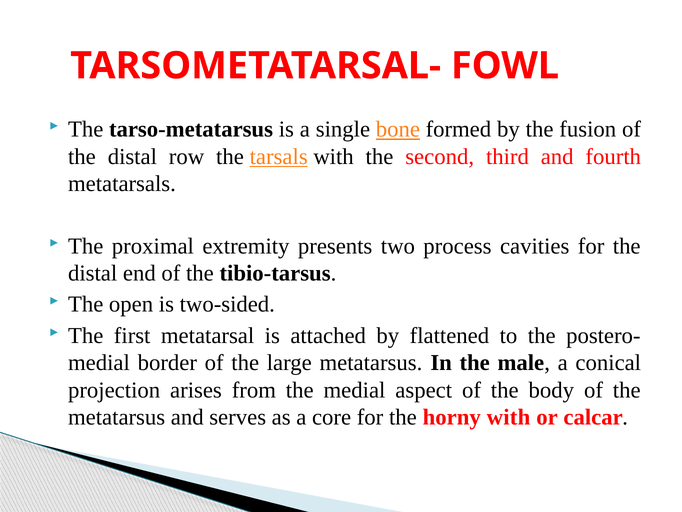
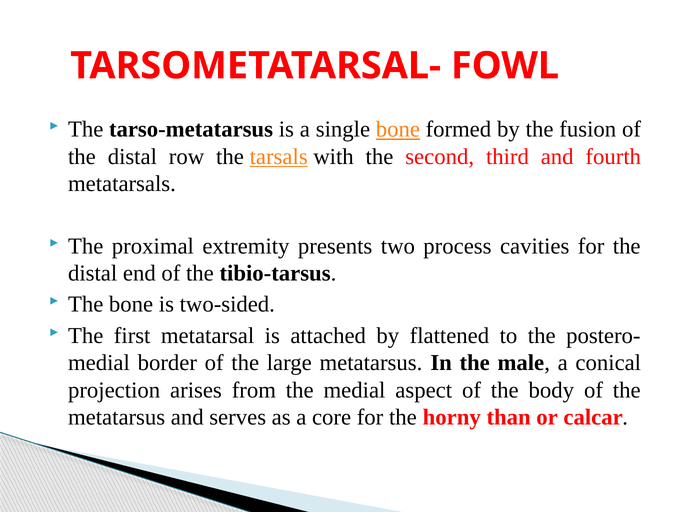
The open: open -> bone
horny with: with -> than
